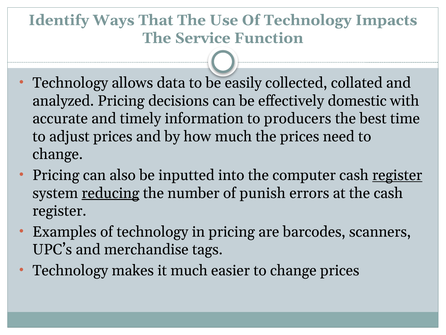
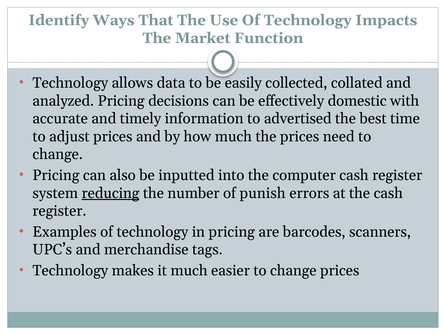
Service: Service -> Market
producers: producers -> advertised
register at (397, 175) underline: present -> none
